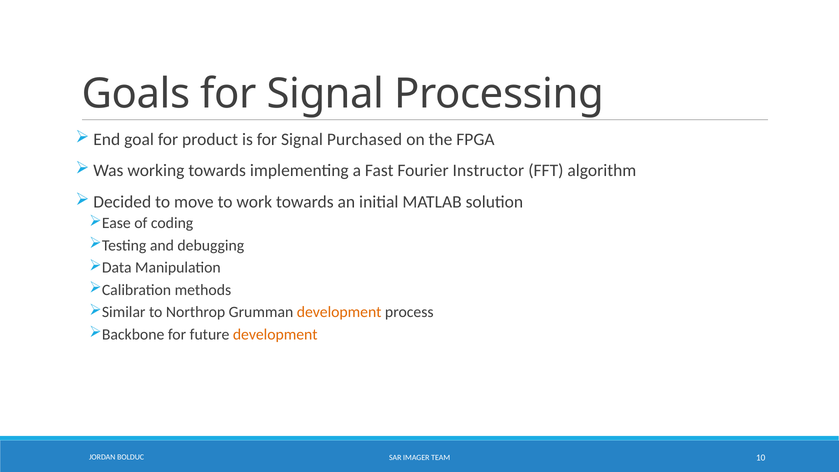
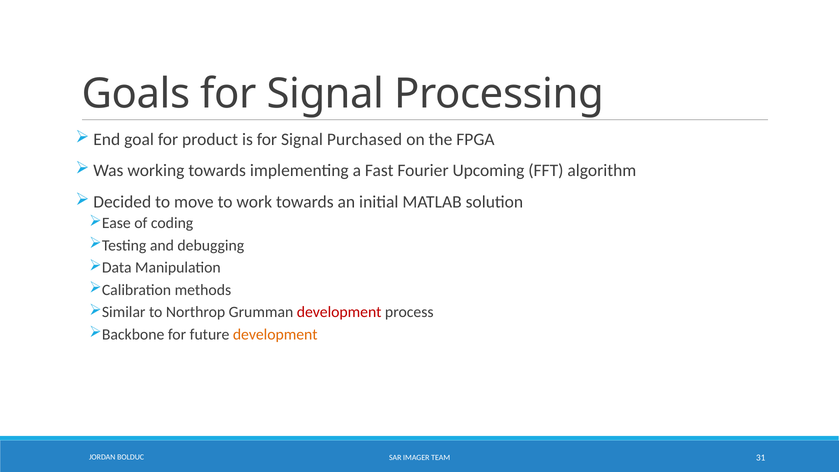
Instructor: Instructor -> Upcoming
development at (339, 312) colour: orange -> red
10: 10 -> 31
